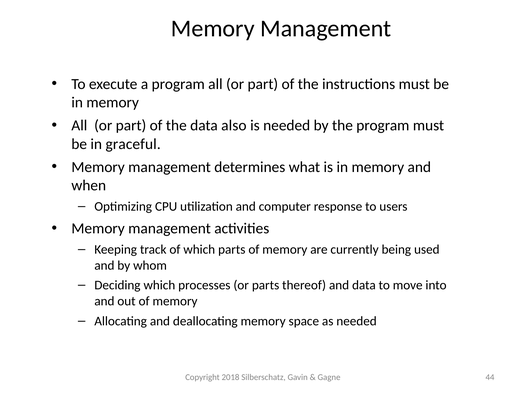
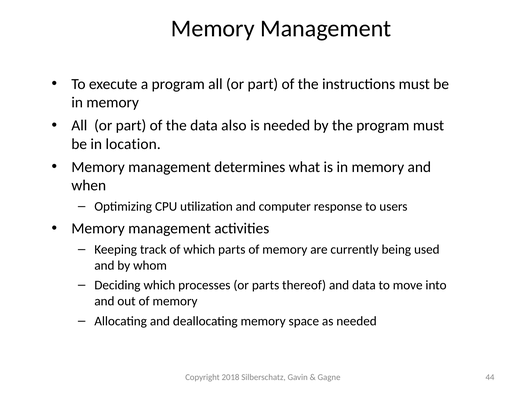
graceful: graceful -> location
